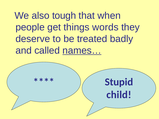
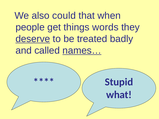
tough: tough -> could
deserve underline: none -> present
child: child -> what
